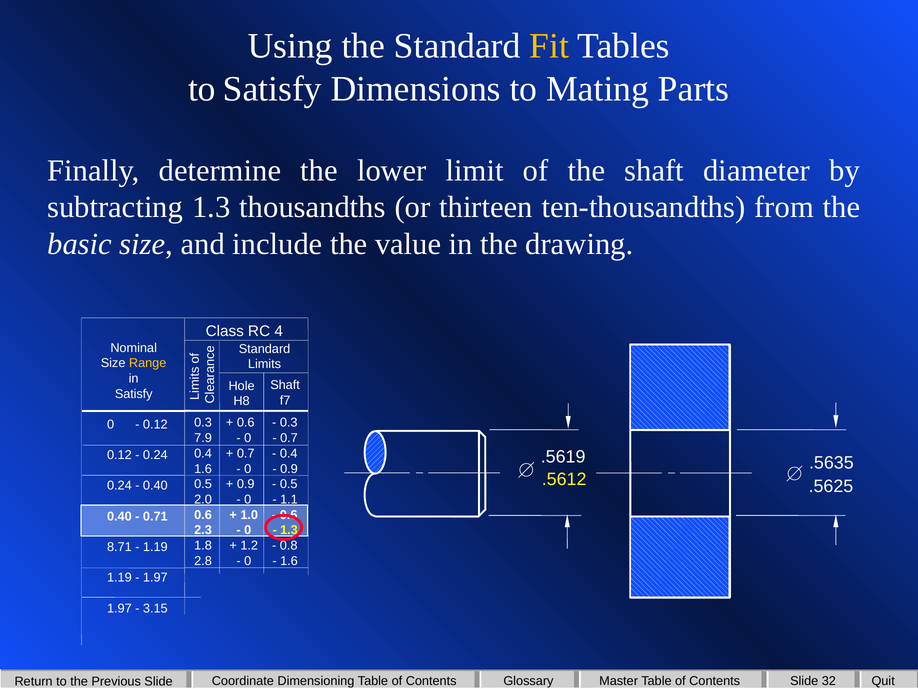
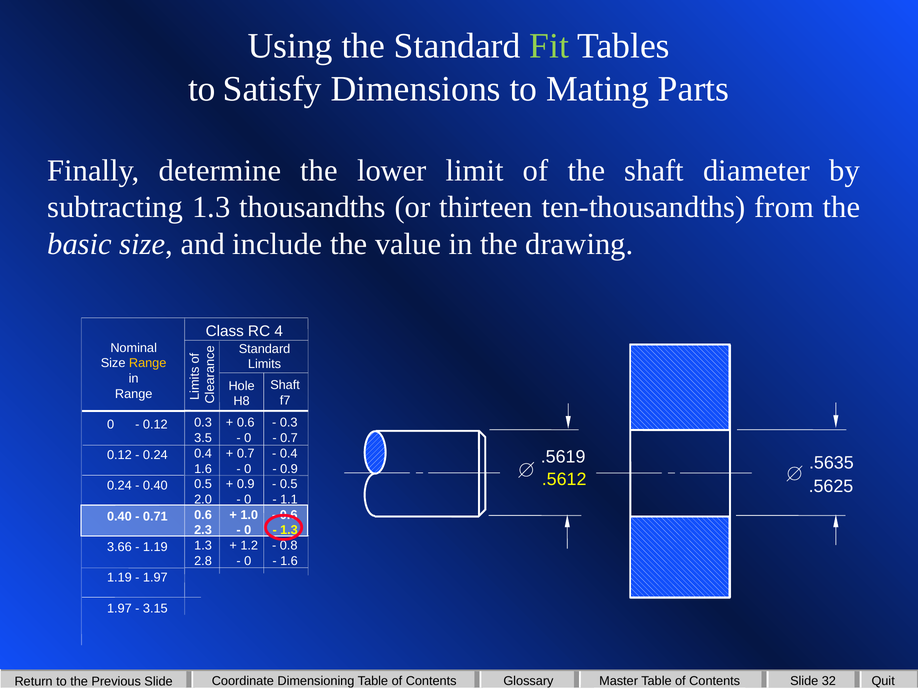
Fit colour: yellow -> light green
Satisfy at (134, 394): Satisfy -> Range
7.9: 7.9 -> 3.5
1.8 at (203, 545): 1.8 -> 1.3
8.71: 8.71 -> 3.66
